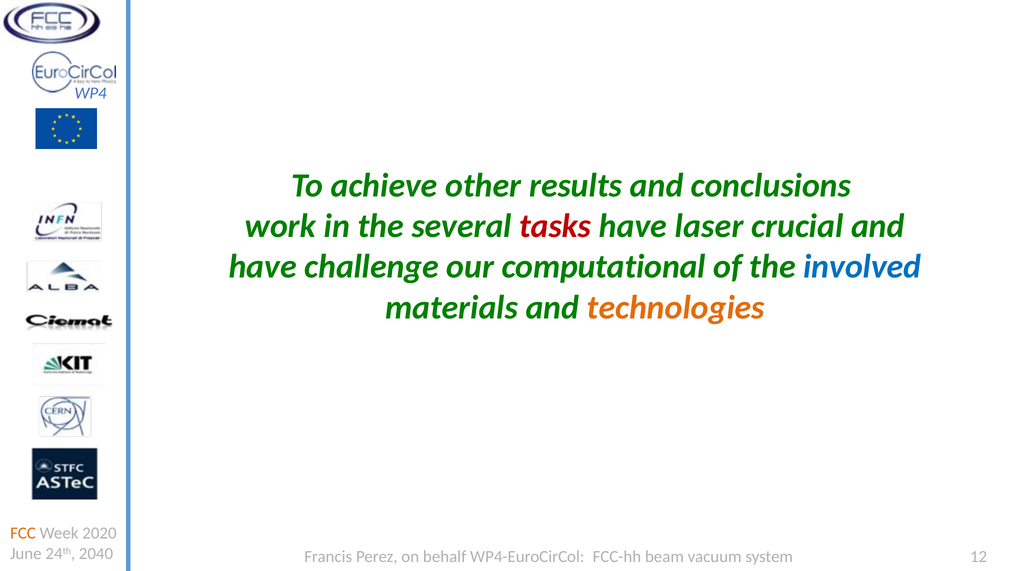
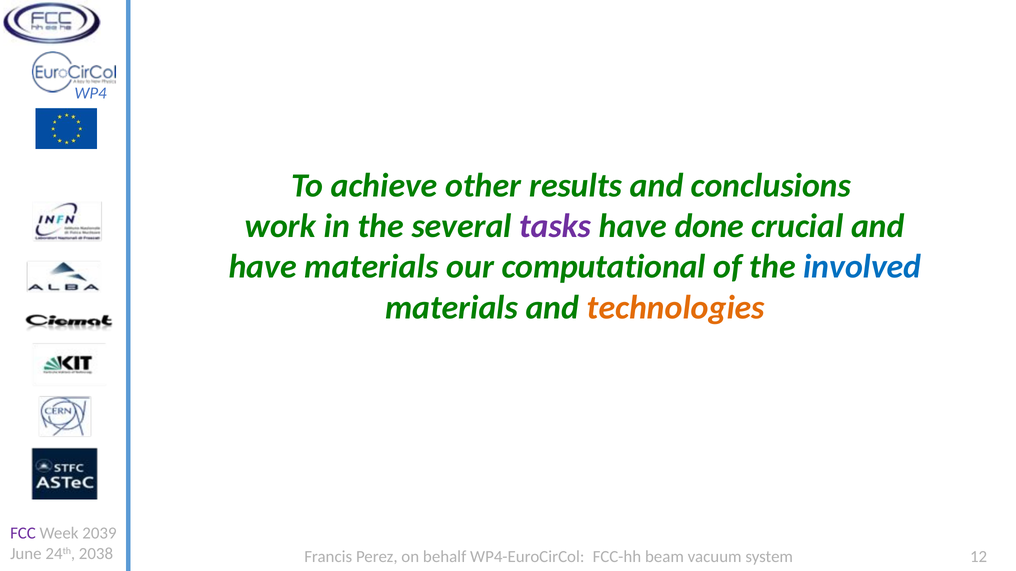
tasks colour: red -> purple
laser: laser -> done
have challenge: challenge -> materials
FCC colour: orange -> purple
2020: 2020 -> 2039
2040: 2040 -> 2038
